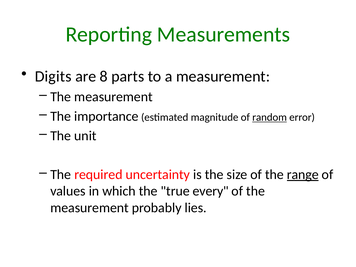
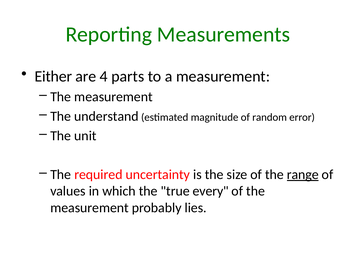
Digits: Digits -> Either
8: 8 -> 4
importance: importance -> understand
random underline: present -> none
